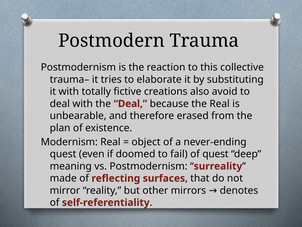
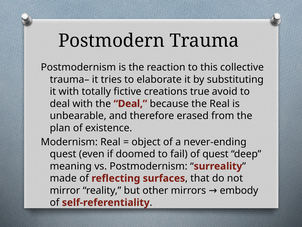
also: also -> true
denotes: denotes -> embody
